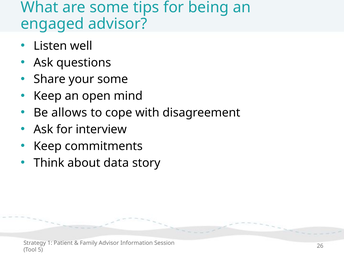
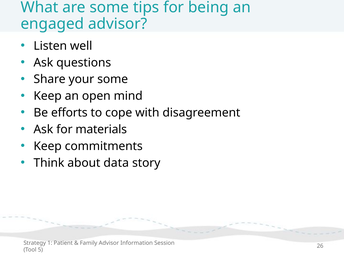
allows: allows -> efforts
interview: interview -> materials
